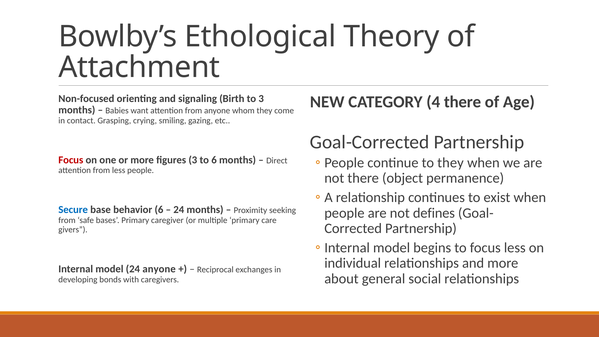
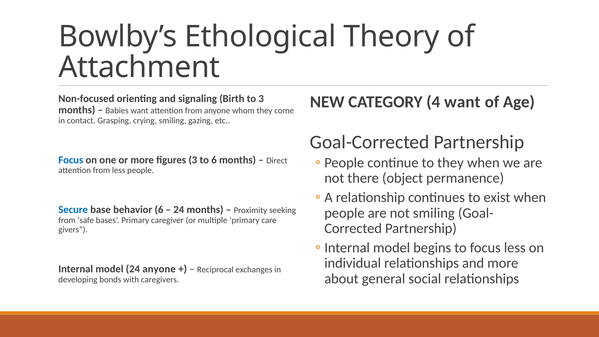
4 there: there -> want
Focus at (71, 160) colour: red -> blue
not defines: defines -> smiling
